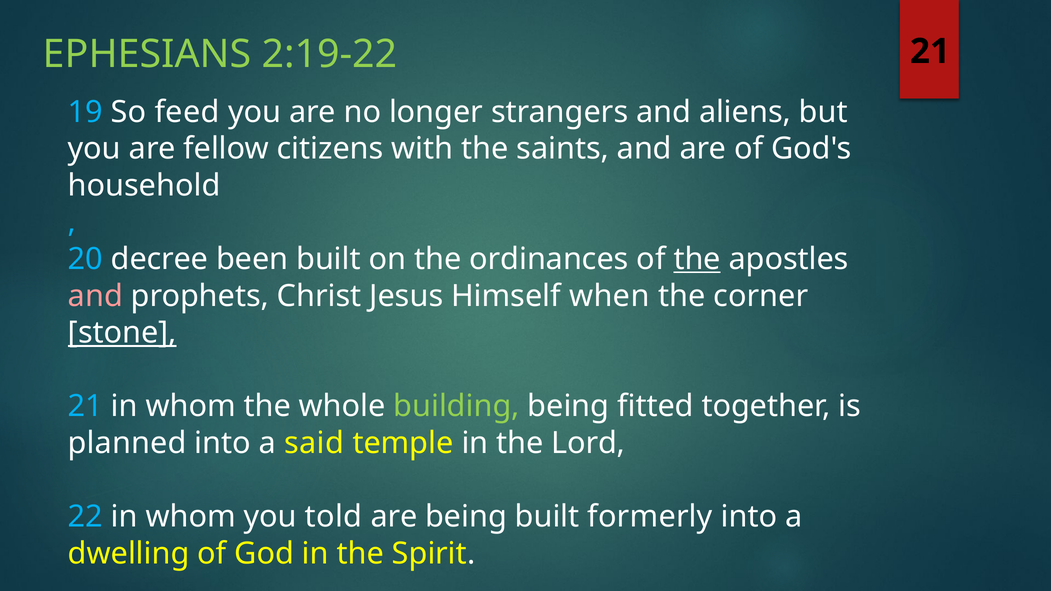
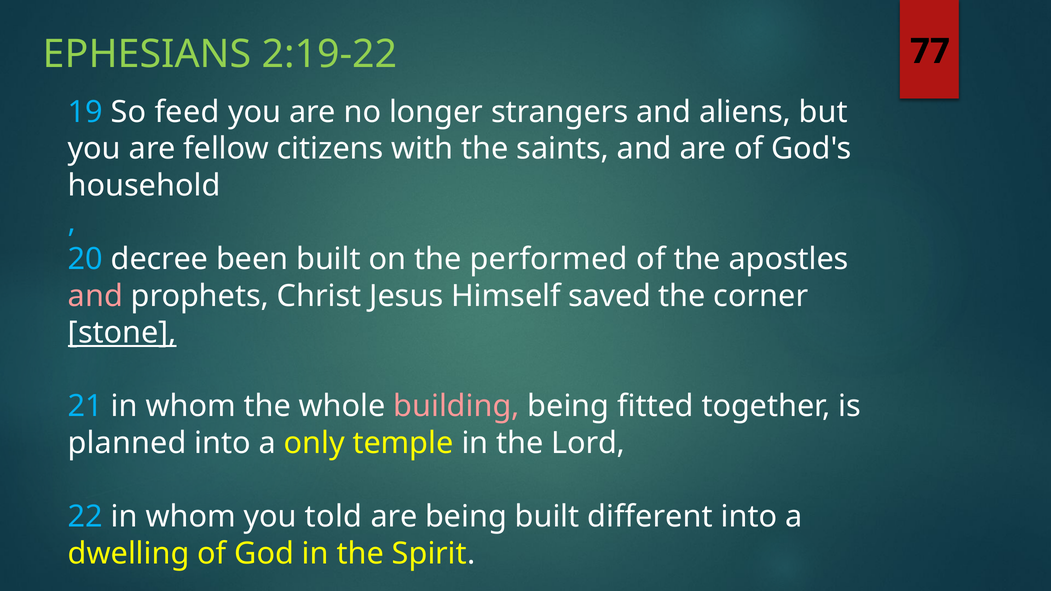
2:19-22 21: 21 -> 77
ordinances: ordinances -> performed
the at (697, 259) underline: present -> none
when: when -> saved
building colour: light green -> pink
said: said -> only
formerly: formerly -> different
